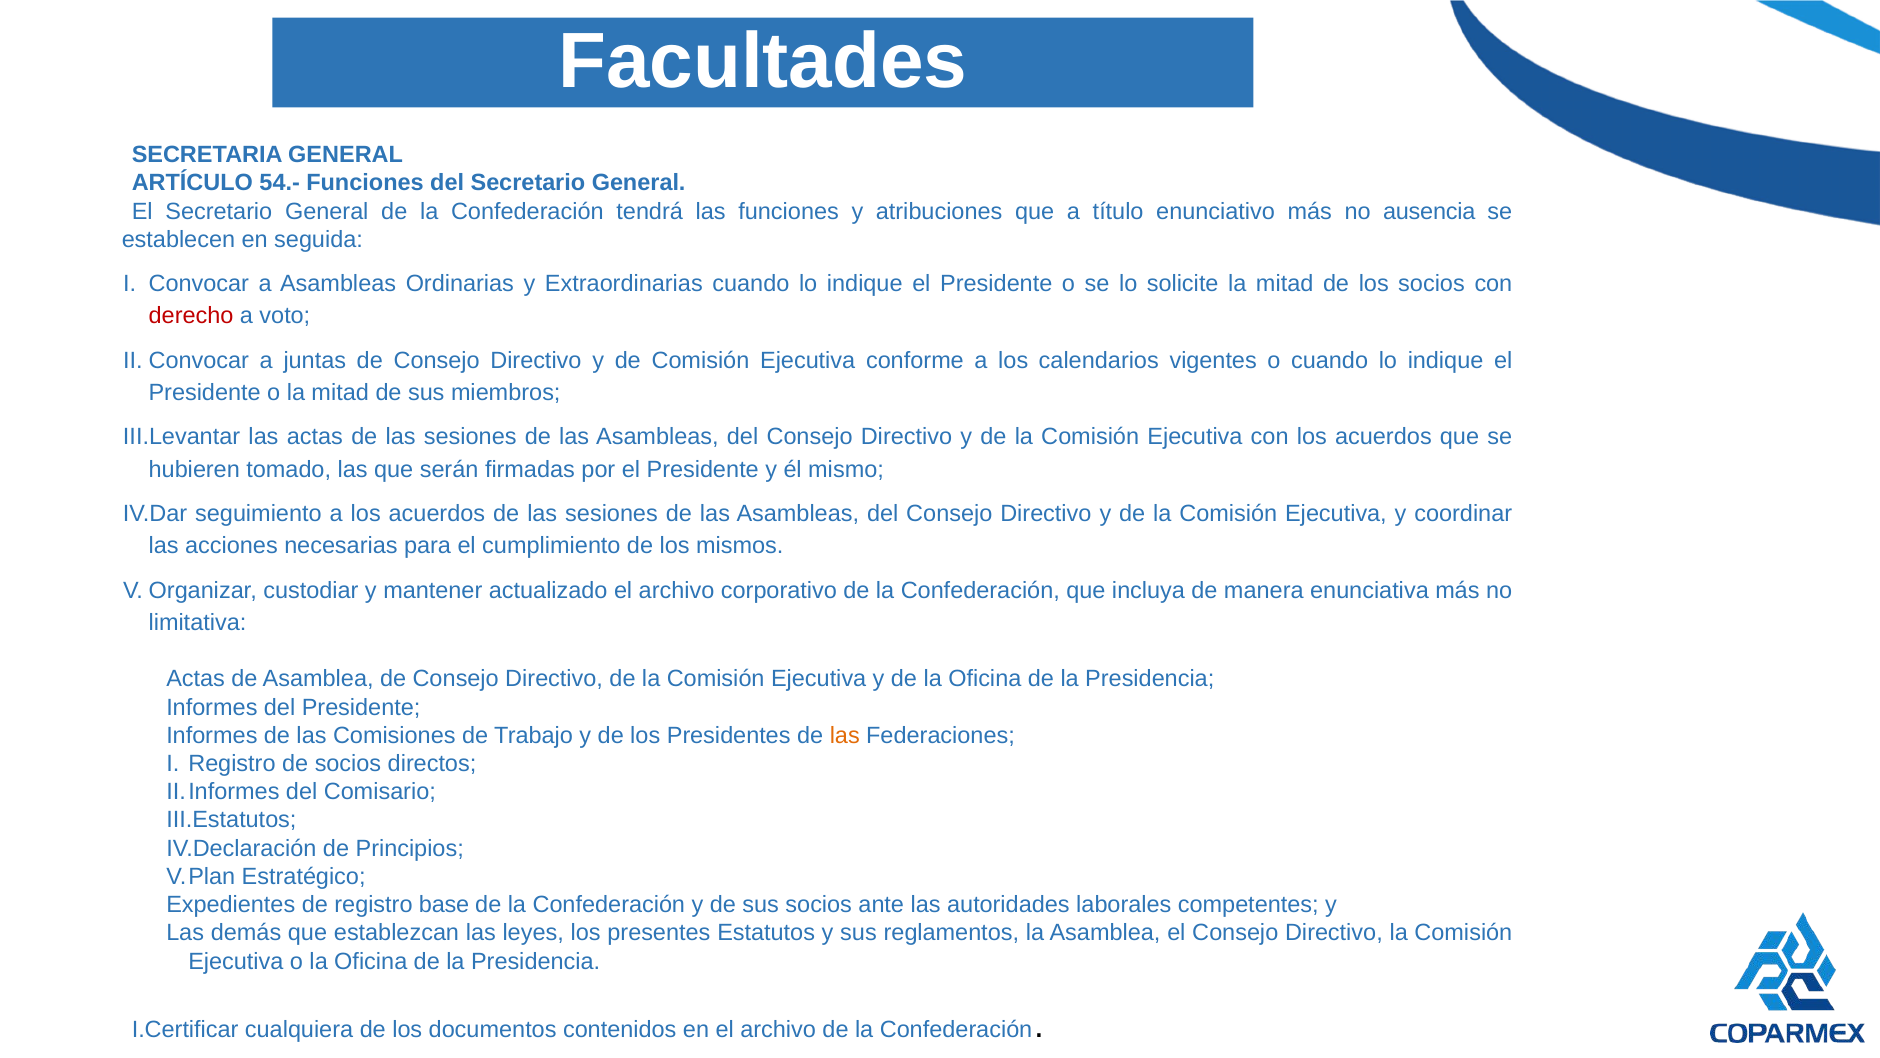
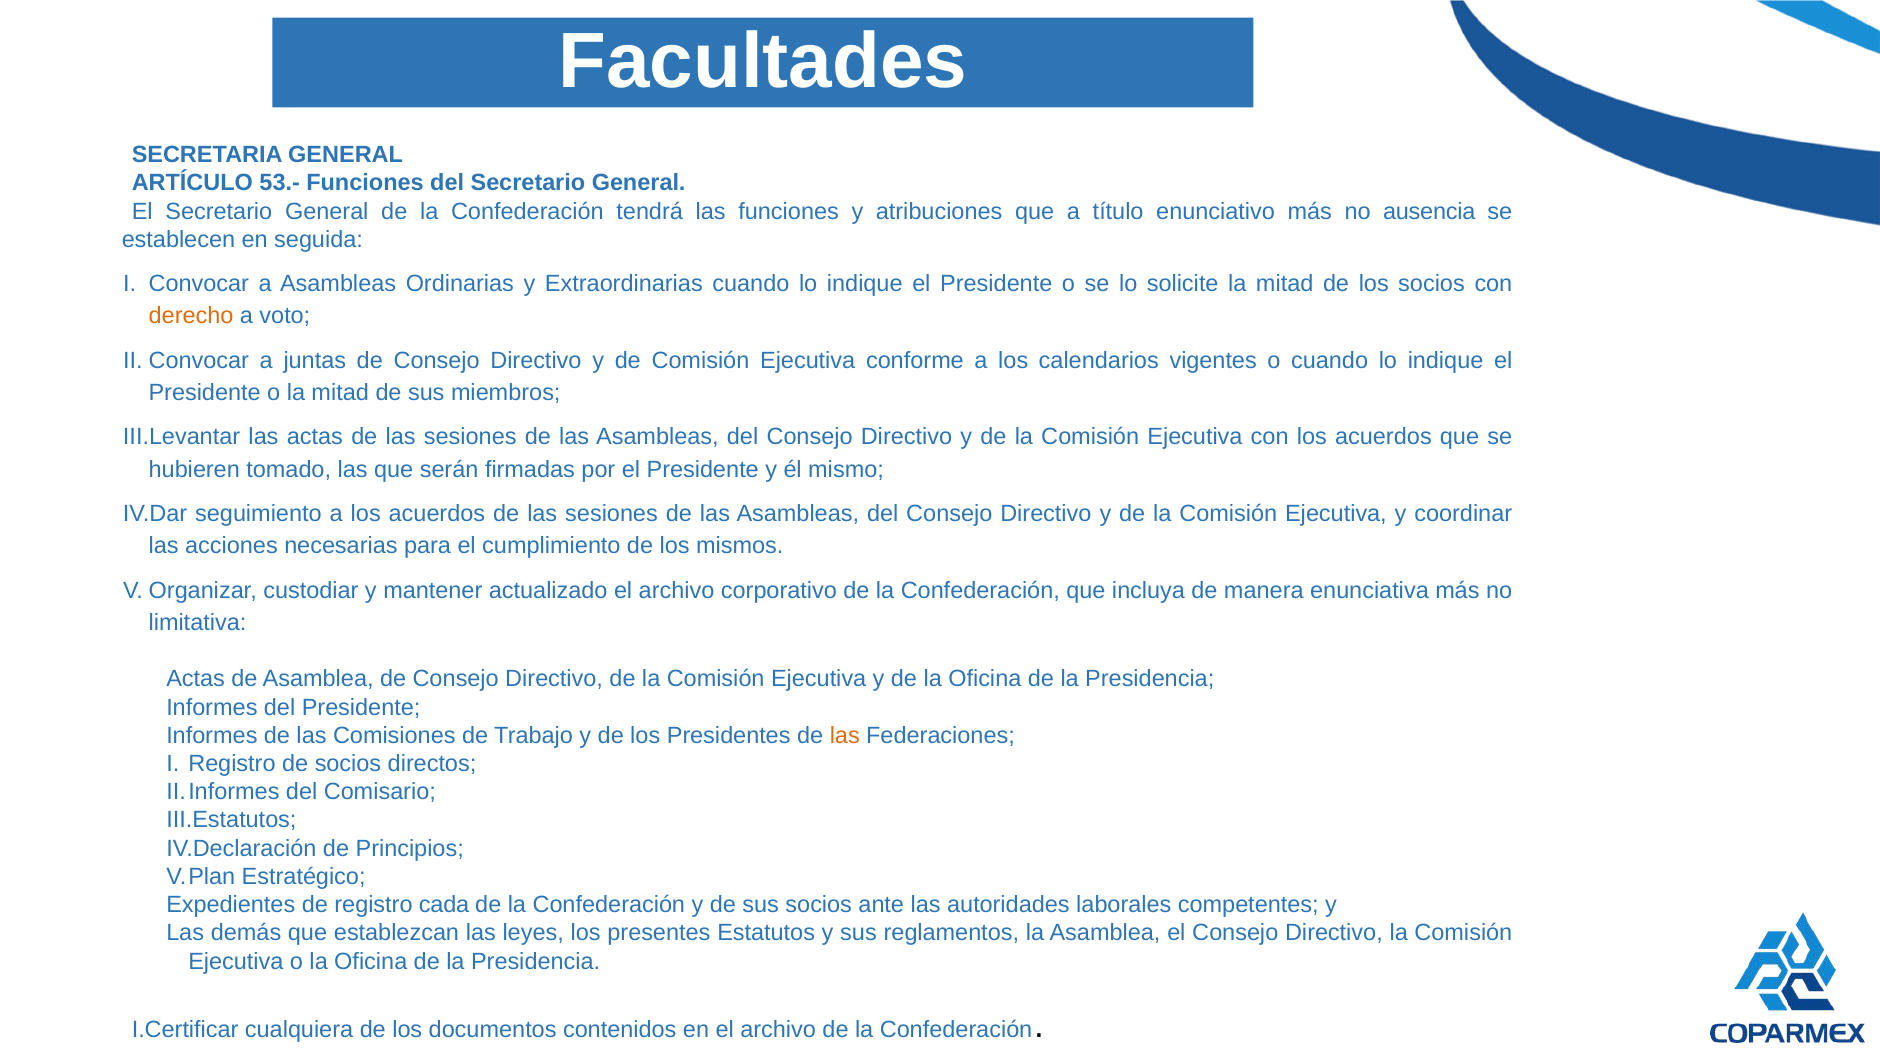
54.-: 54.- -> 53.-
derecho colour: red -> orange
base: base -> cada
